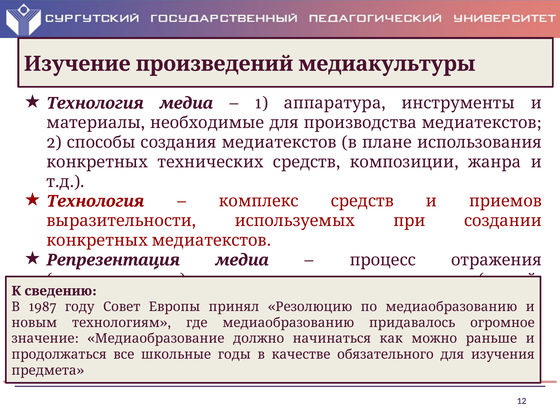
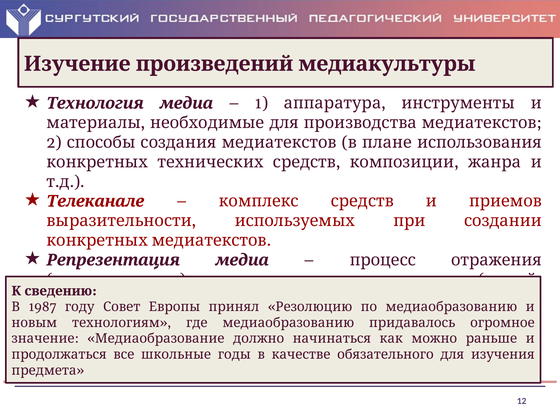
Технология at (95, 201): Технология -> Телеканале
